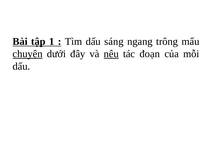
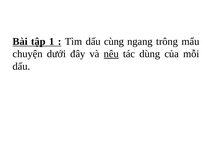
sáng: sáng -> cùng
chuyện underline: present -> none
đoạn: đoạn -> dùng
